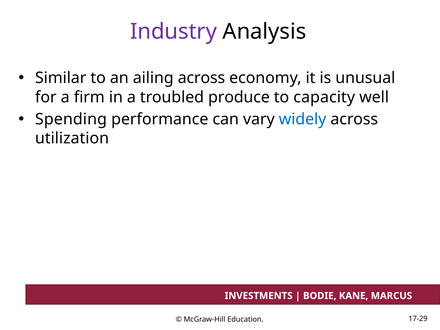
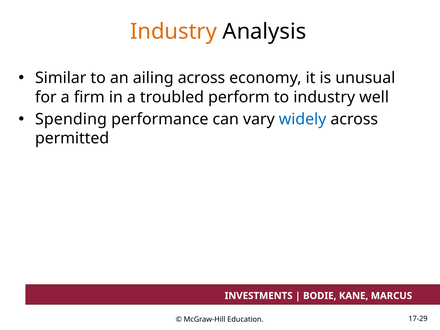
Industry at (174, 32) colour: purple -> orange
produce: produce -> perform
to capacity: capacity -> industry
utilization: utilization -> permitted
